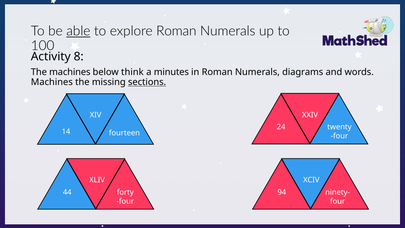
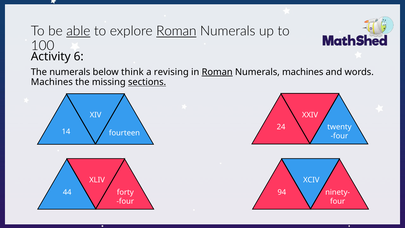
Roman at (176, 31) underline: none -> present
8: 8 -> 6
The machines: machines -> numerals
minutes: minutes -> revising
Roman at (217, 72) underline: none -> present
Numerals diagrams: diagrams -> machines
